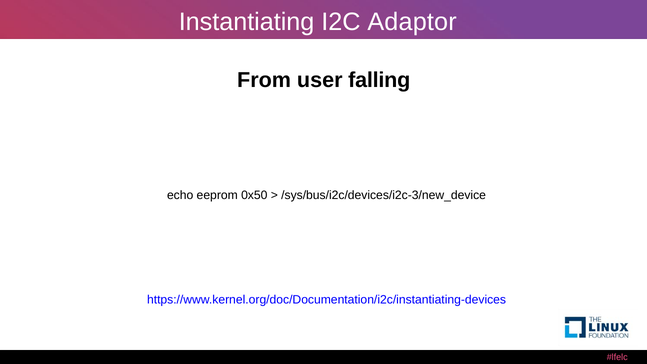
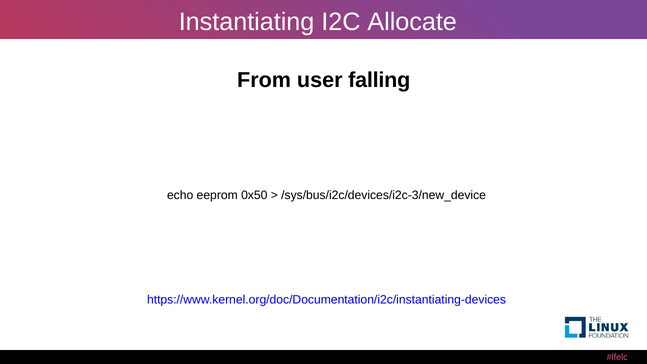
Adaptor: Adaptor -> Allocate
